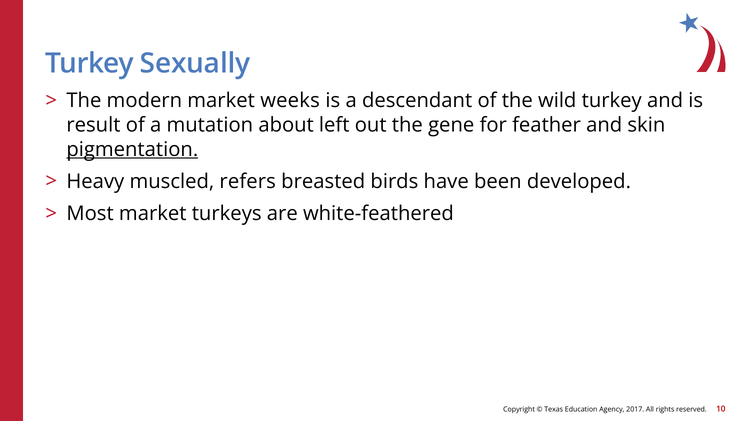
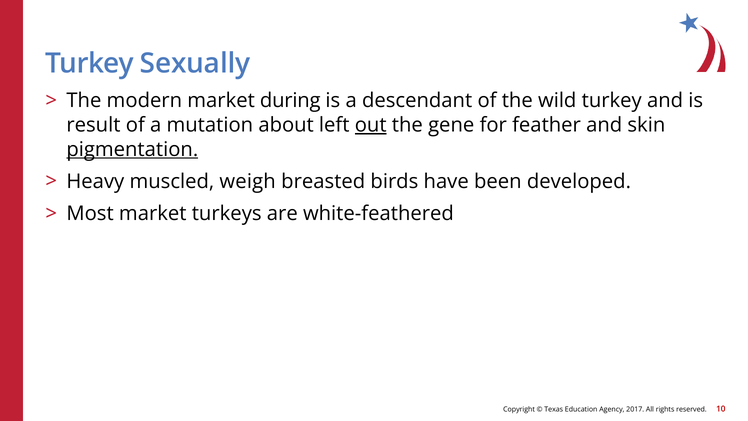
weeks: weeks -> during
out underline: none -> present
refers: refers -> weigh
